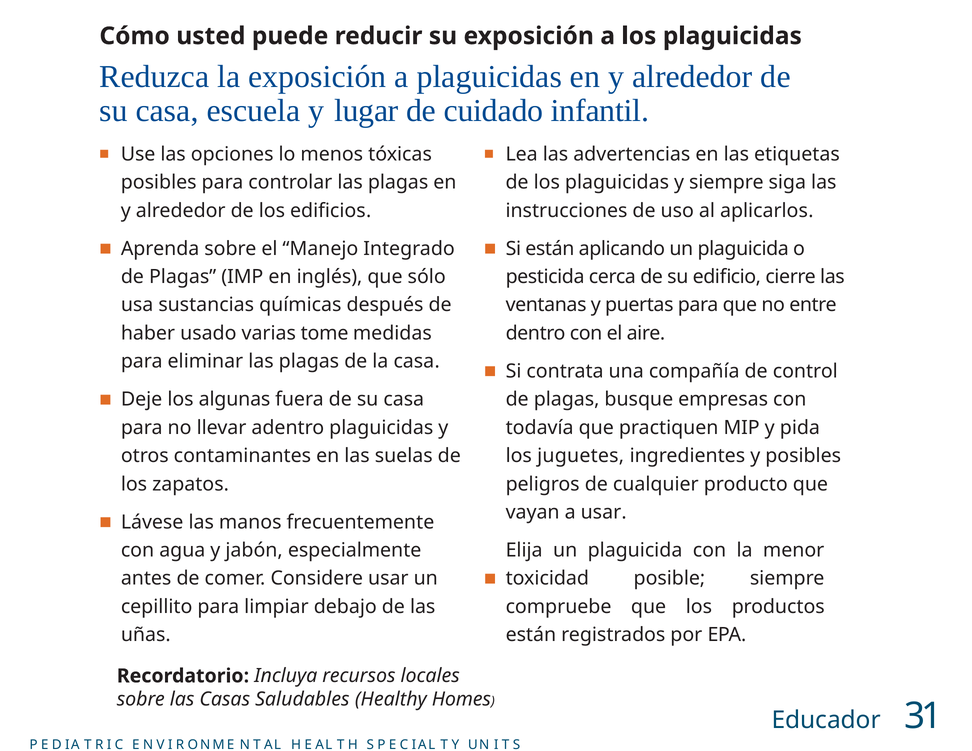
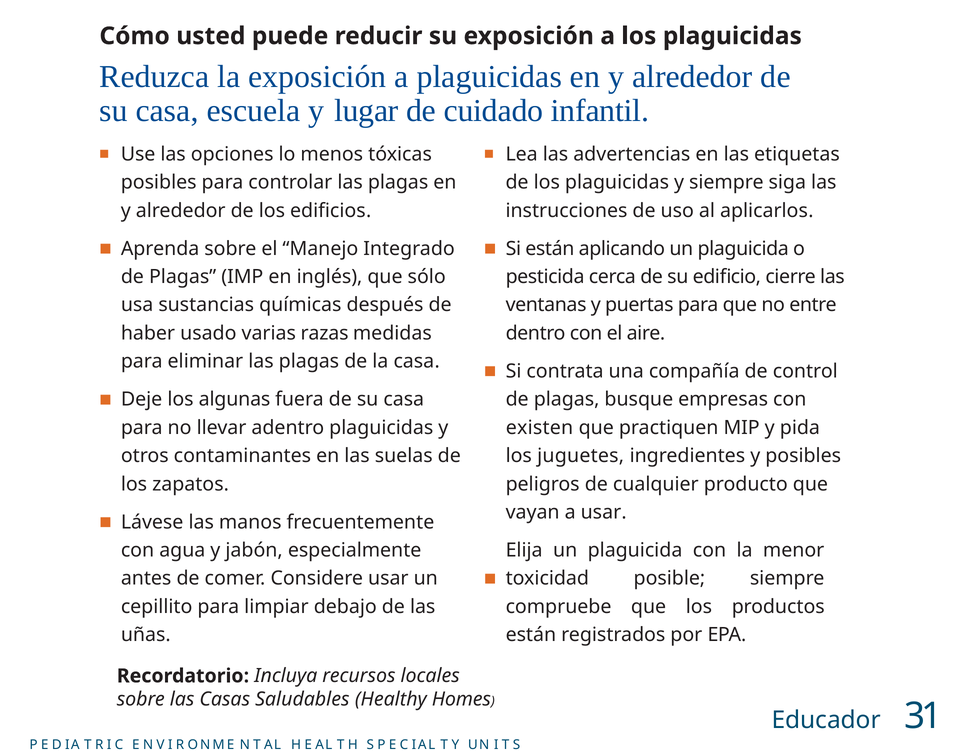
tome: tome -> razas
todavía: todavía -> existen
